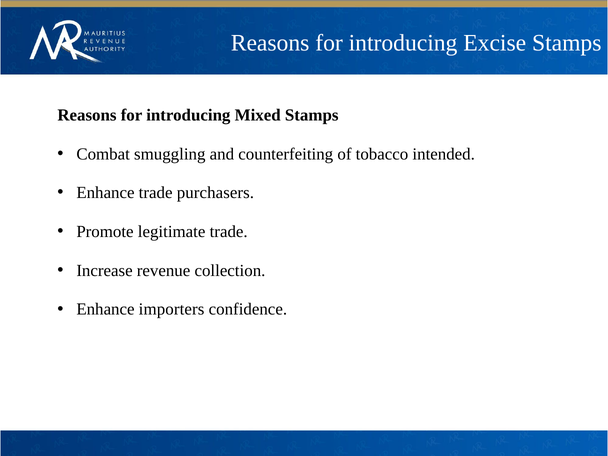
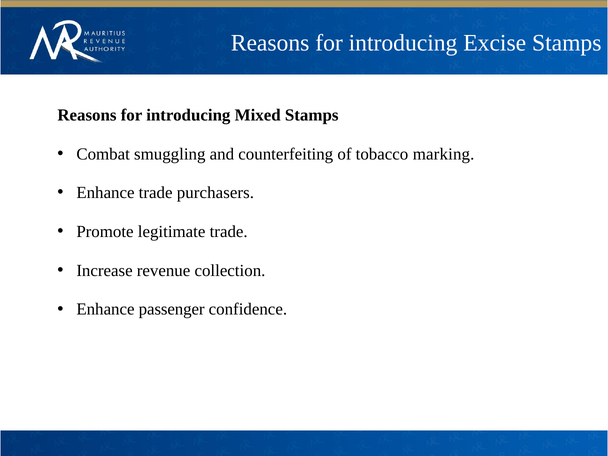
intended: intended -> marking
importers: importers -> passenger
